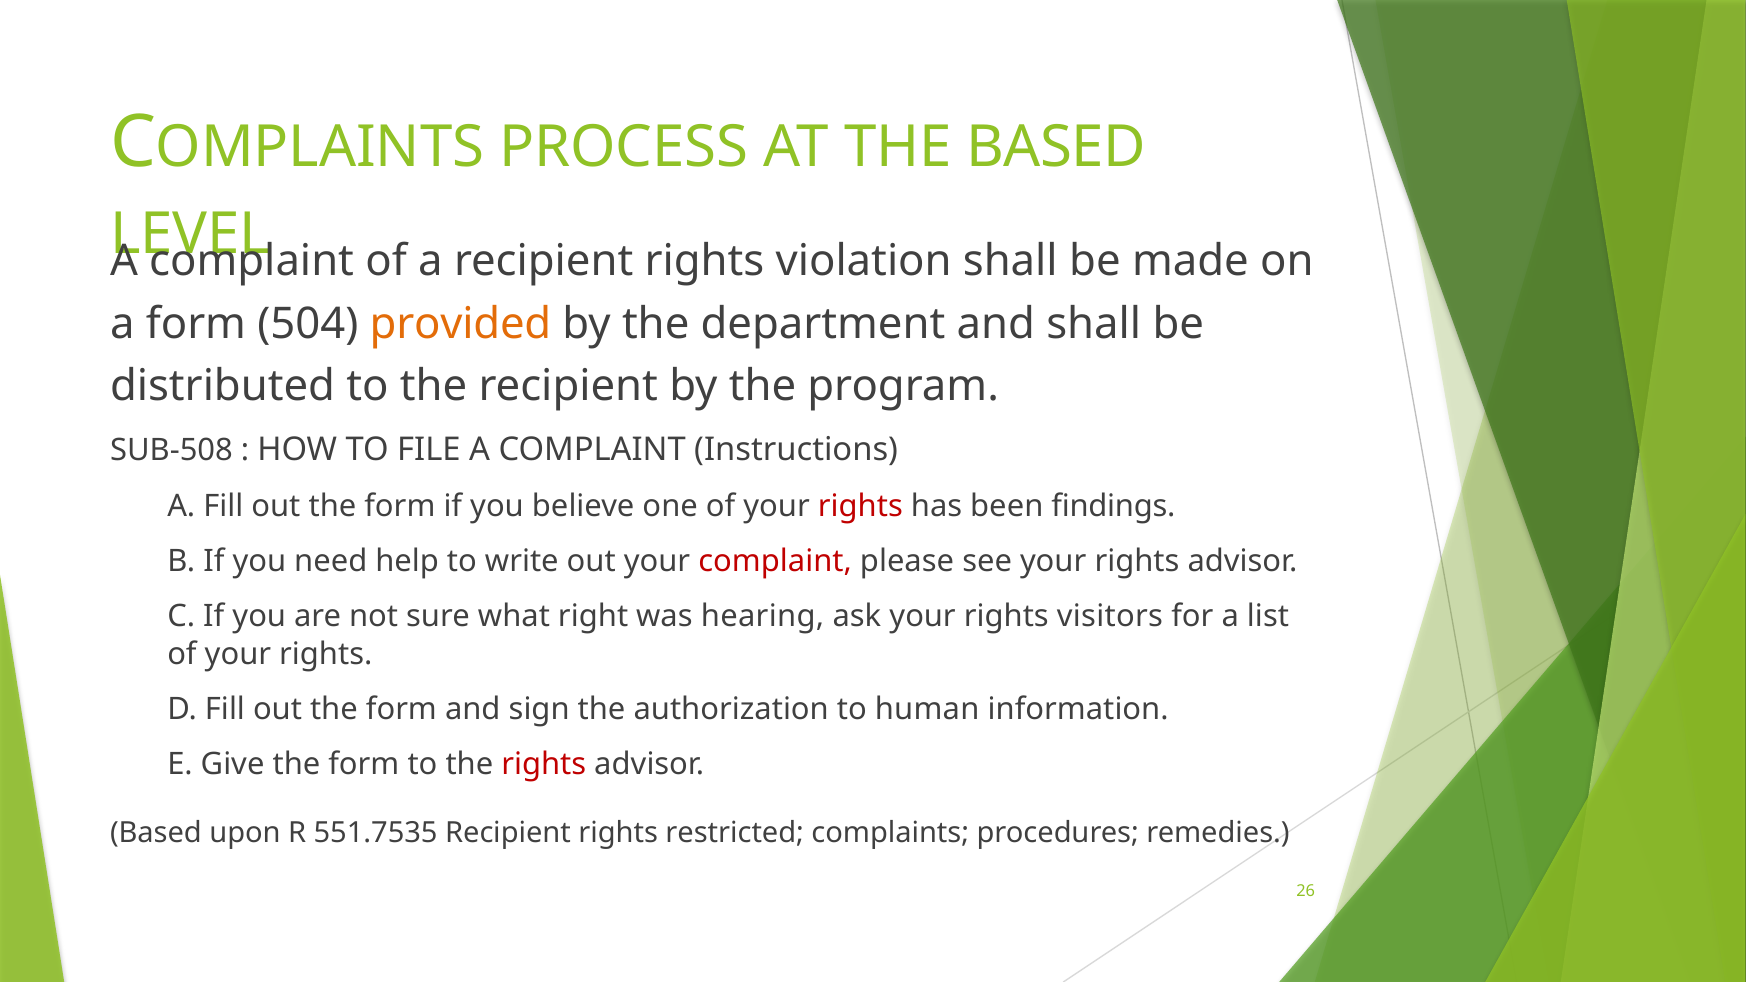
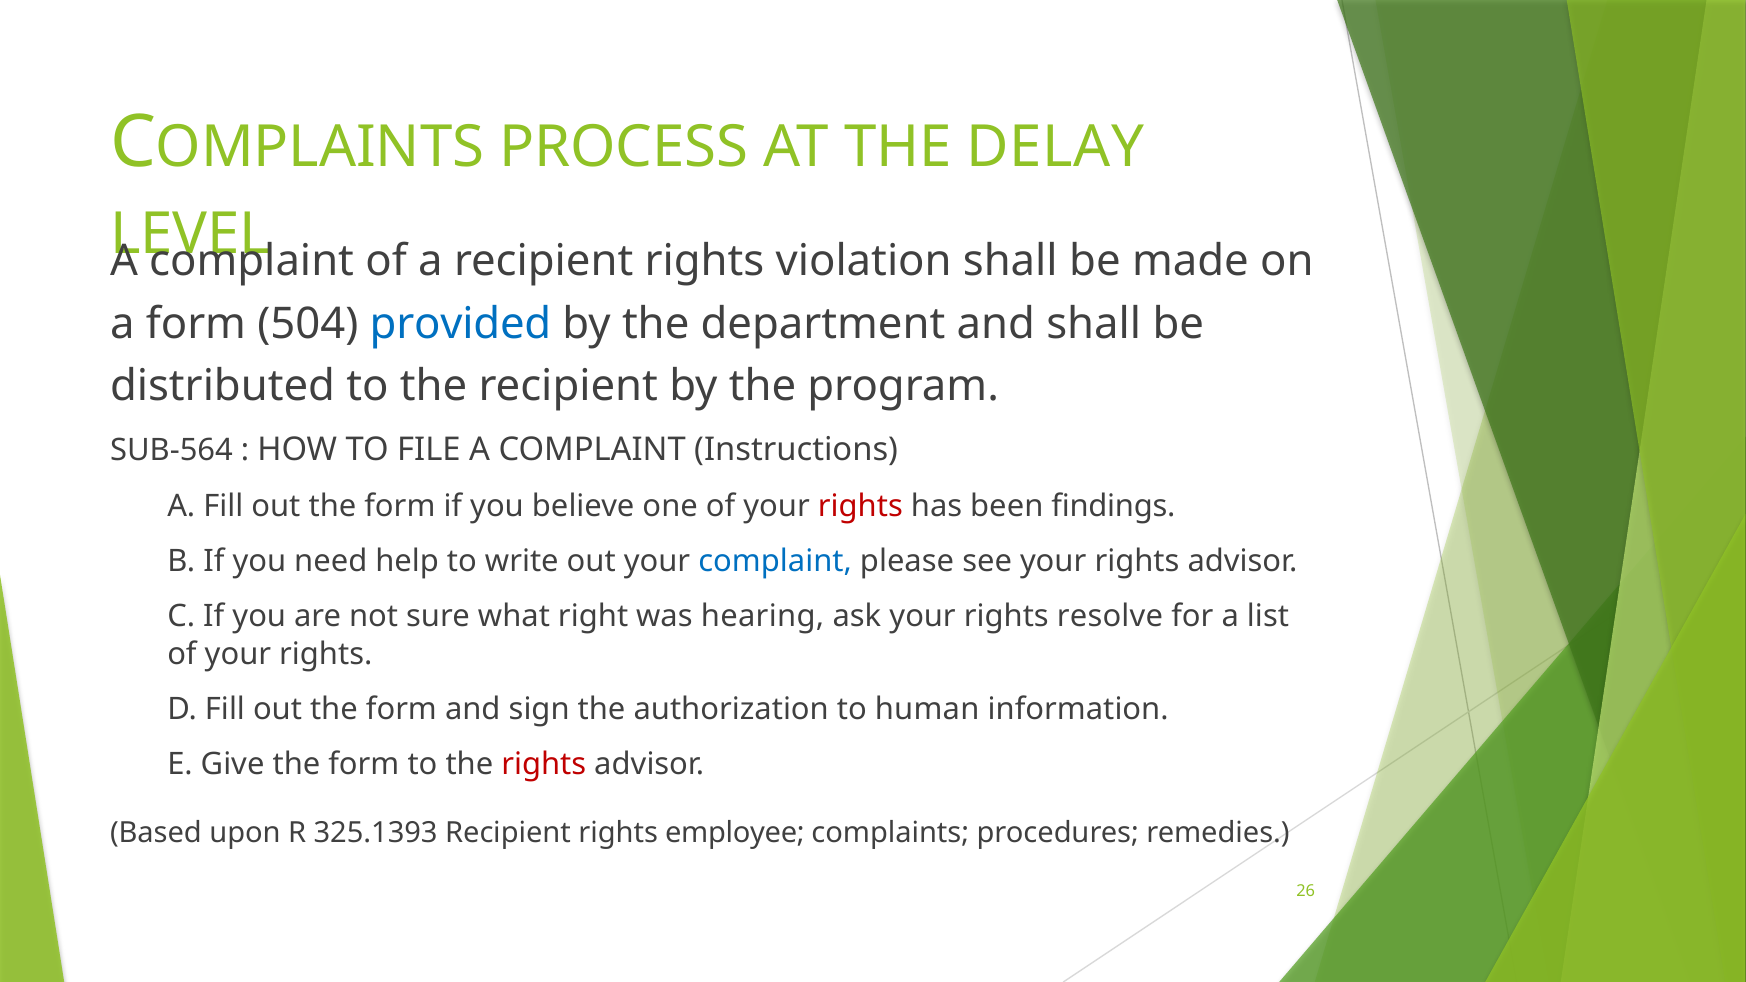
THE BASED: BASED -> DELAY
provided colour: orange -> blue
SUB-508: SUB-508 -> SUB-564
complaint at (775, 561) colour: red -> blue
visitors: visitors -> resolve
551.7535: 551.7535 -> 325.1393
restricted: restricted -> employee
